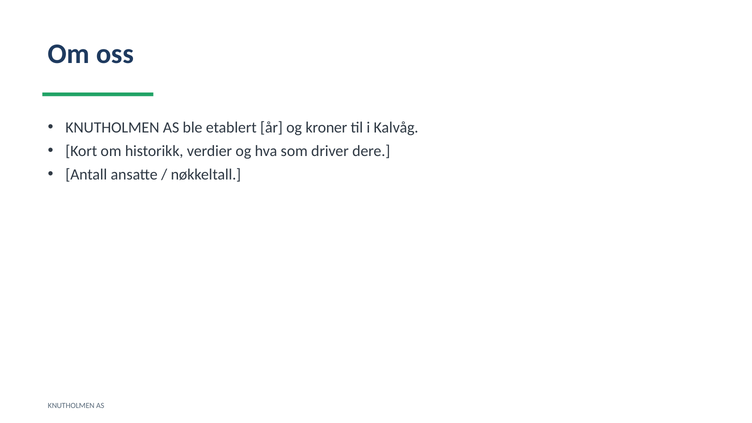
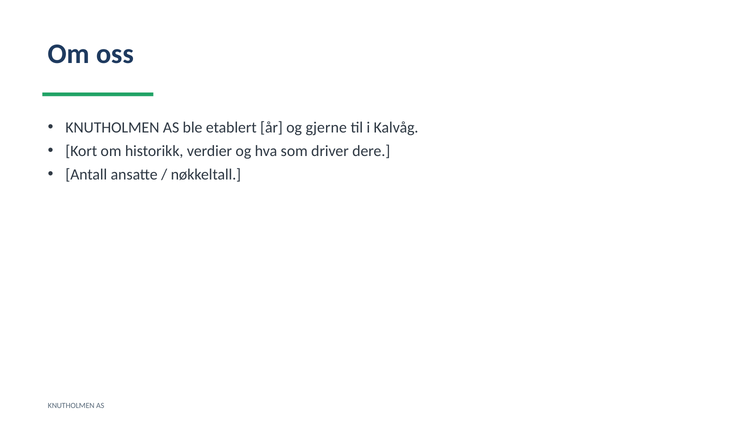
kroner: kroner -> gjerne
